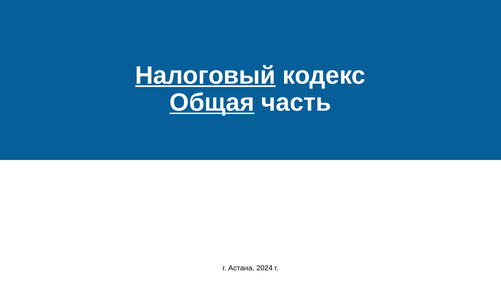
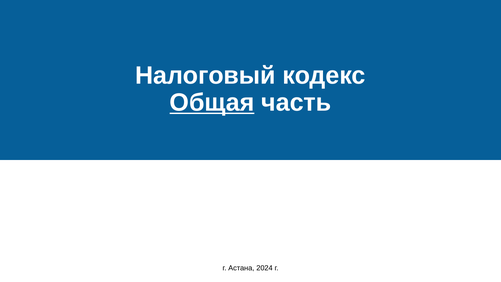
Налоговый underline: present -> none
